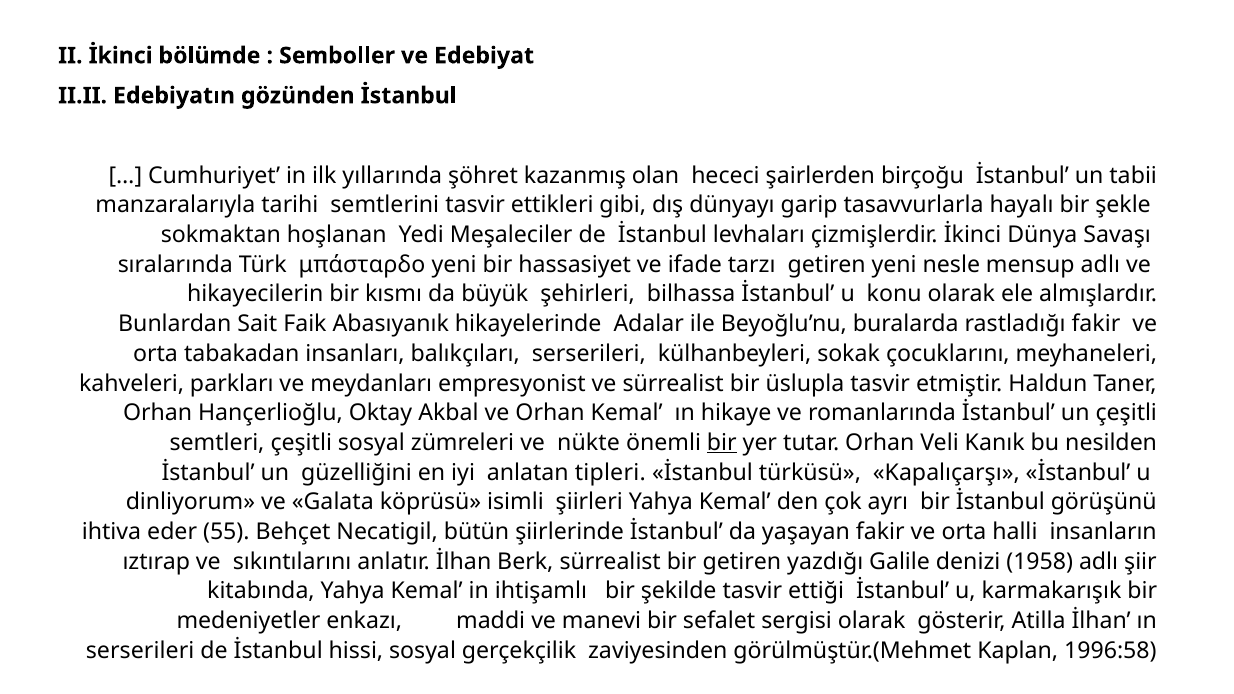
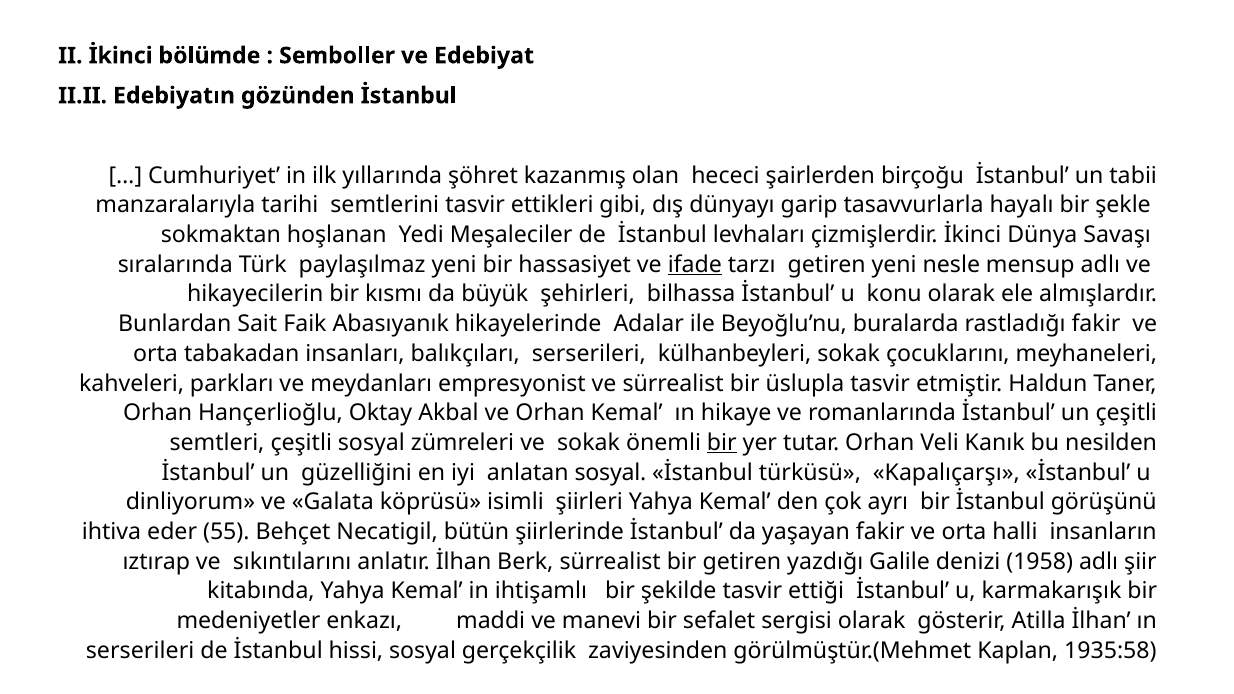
μπάσταρδο: μπάσταρδο -> paylaşılmaz
ifade underline: none -> present
ve nükte: nükte -> sokak
anlatan tipleri: tipleri -> sosyal
1996:58: 1996:58 -> 1935:58
